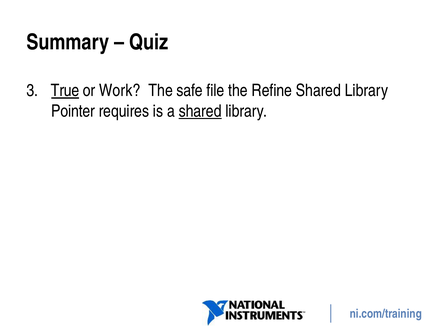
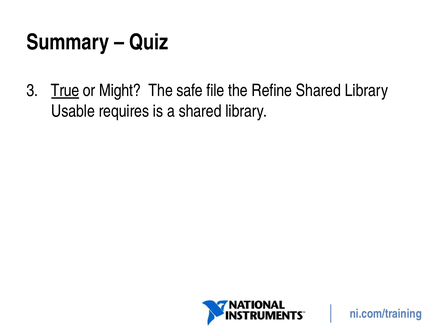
Work: Work -> Might
Pointer: Pointer -> Usable
shared at (200, 111) underline: present -> none
